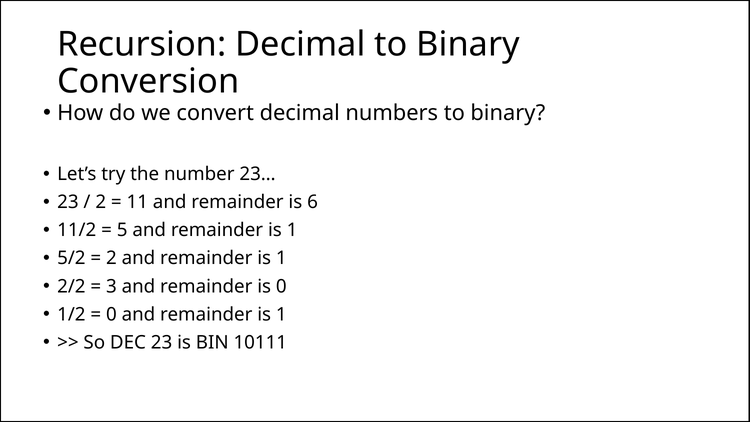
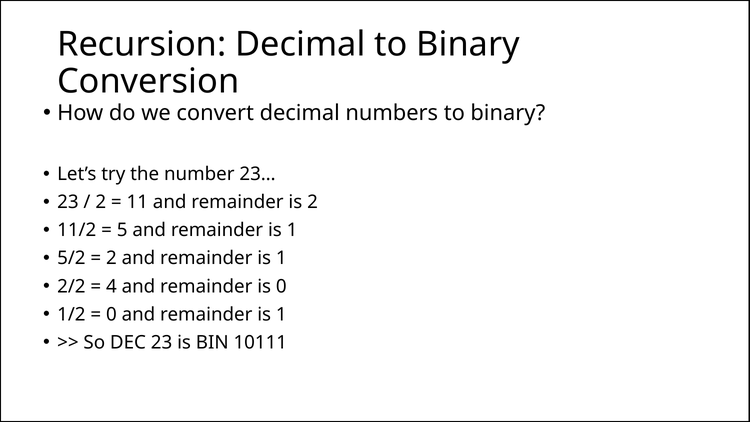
is 6: 6 -> 2
3: 3 -> 4
